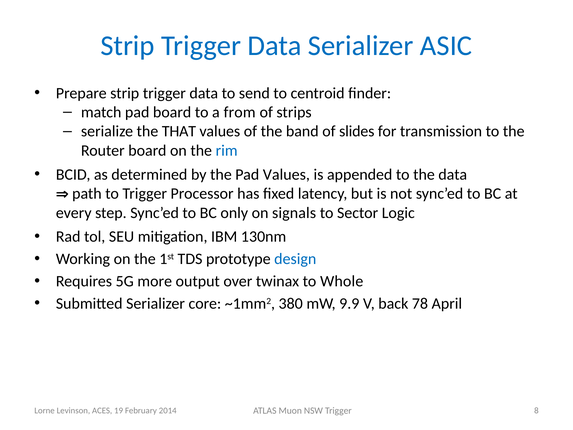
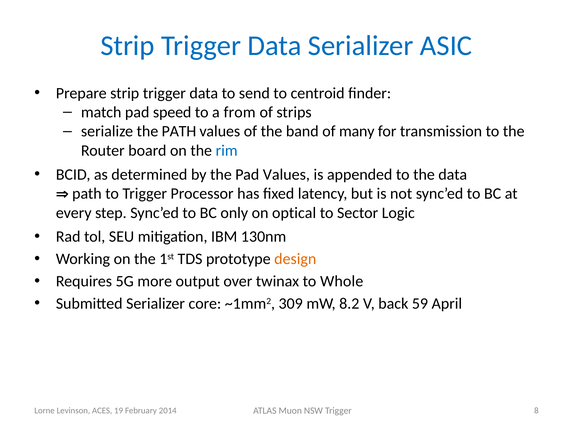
pad board: board -> speed
the THAT: THAT -> PATH
slides: slides -> many
signals: signals -> optical
design colour: blue -> orange
380: 380 -> 309
9.9: 9.9 -> 8.2
78: 78 -> 59
